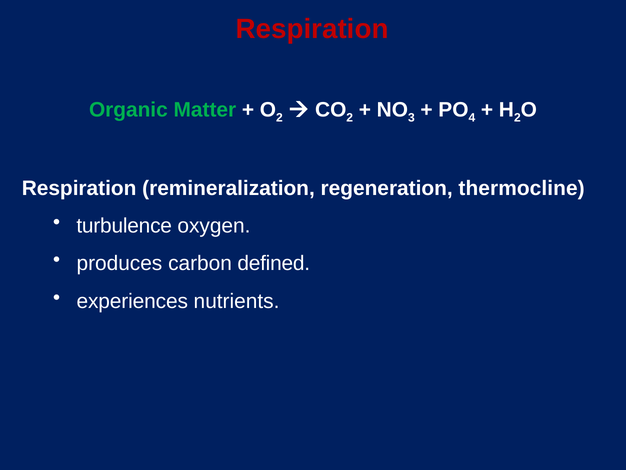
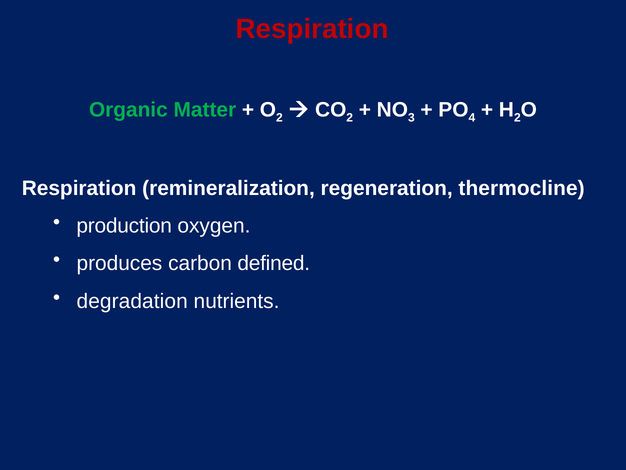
turbulence: turbulence -> production
experiences: experiences -> degradation
